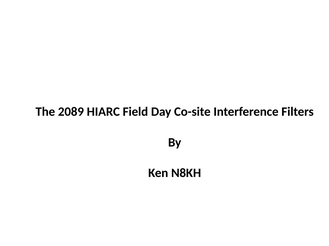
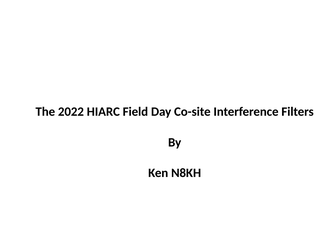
2089: 2089 -> 2022
